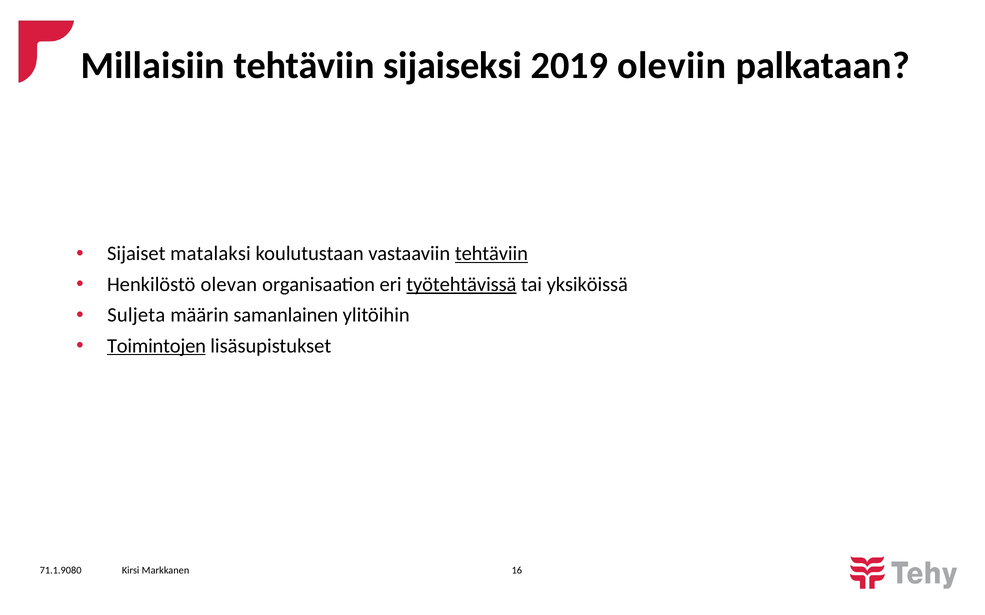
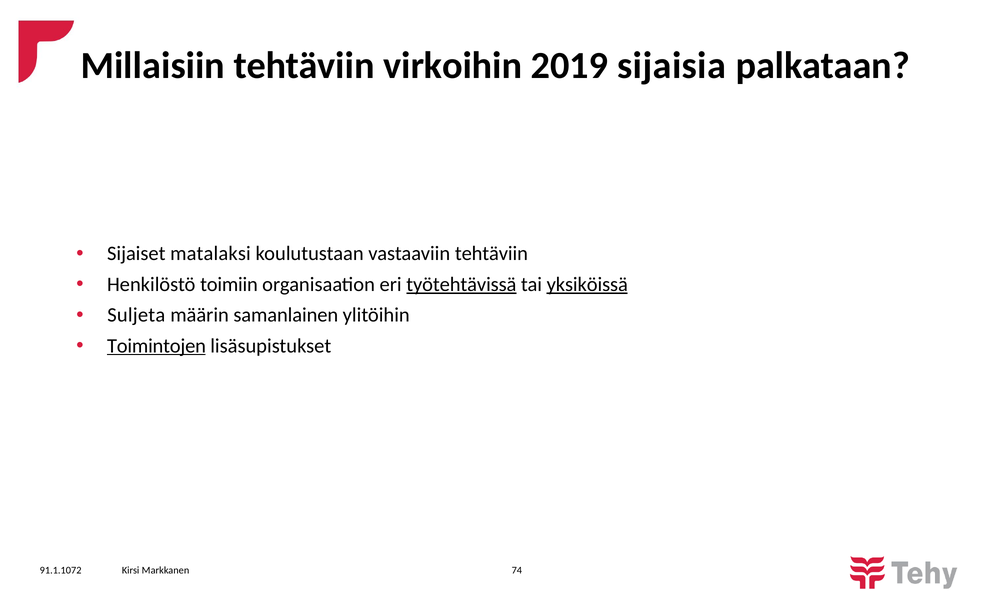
sijaiseksi: sijaiseksi -> virkoihin
oleviin: oleviin -> sijaisia
tehtäviin at (491, 254) underline: present -> none
olevan: olevan -> toimiin
yksiköissä underline: none -> present
71.1.9080: 71.1.9080 -> 91.1.1072
16: 16 -> 74
